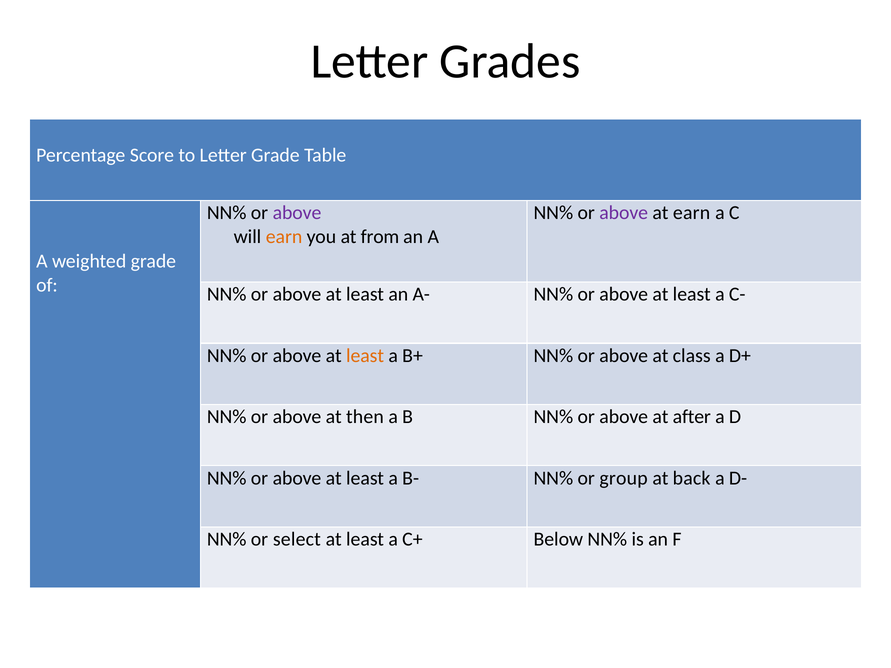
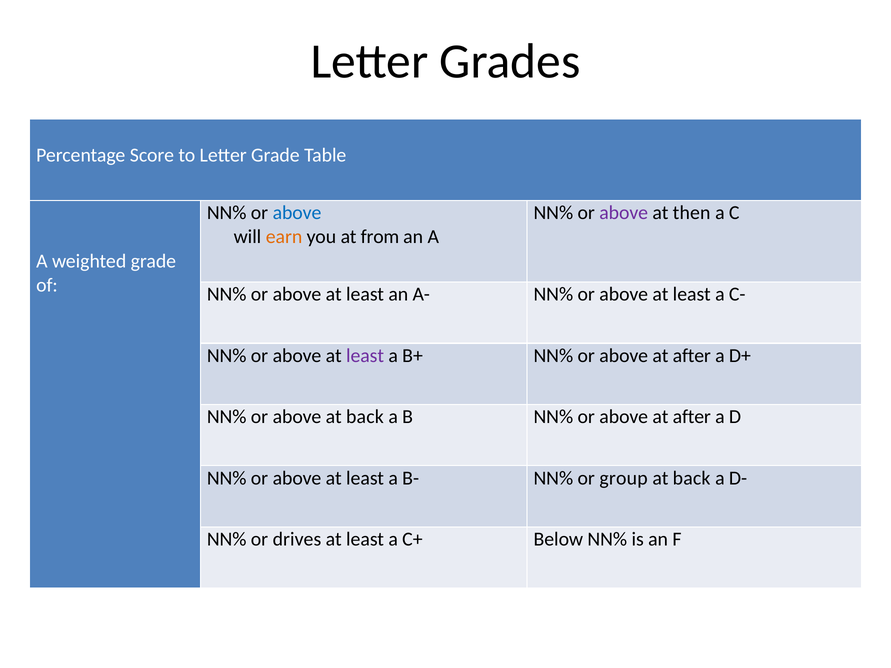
above at (297, 213) colour: purple -> blue
at earn: earn -> then
least at (365, 356) colour: orange -> purple
class at (692, 356): class -> after
above at then: then -> back
select: select -> drives
